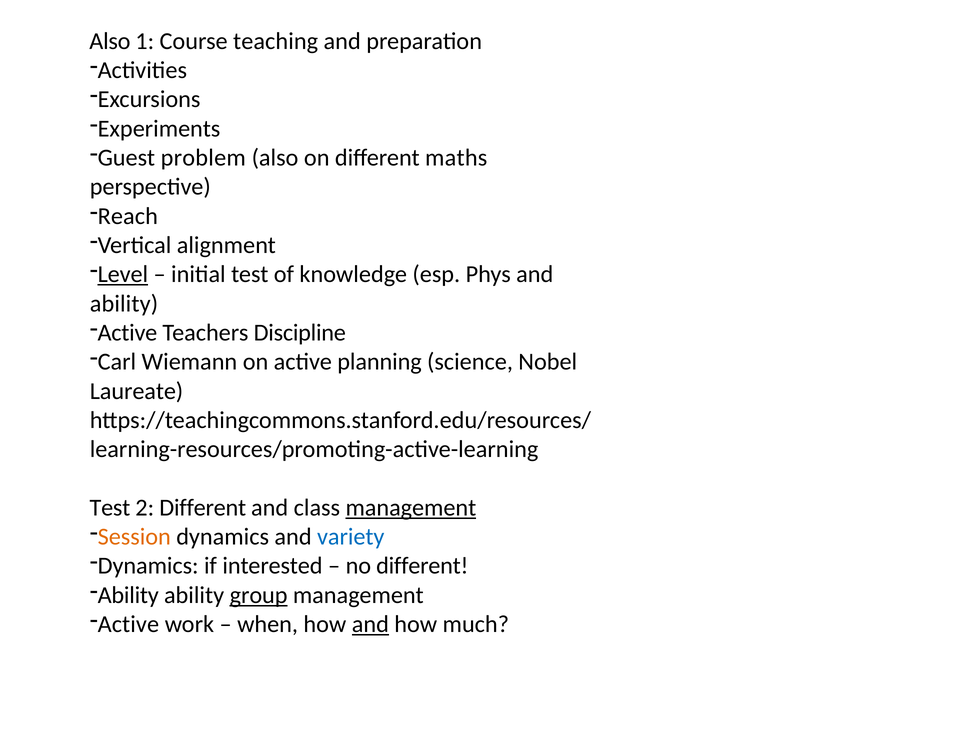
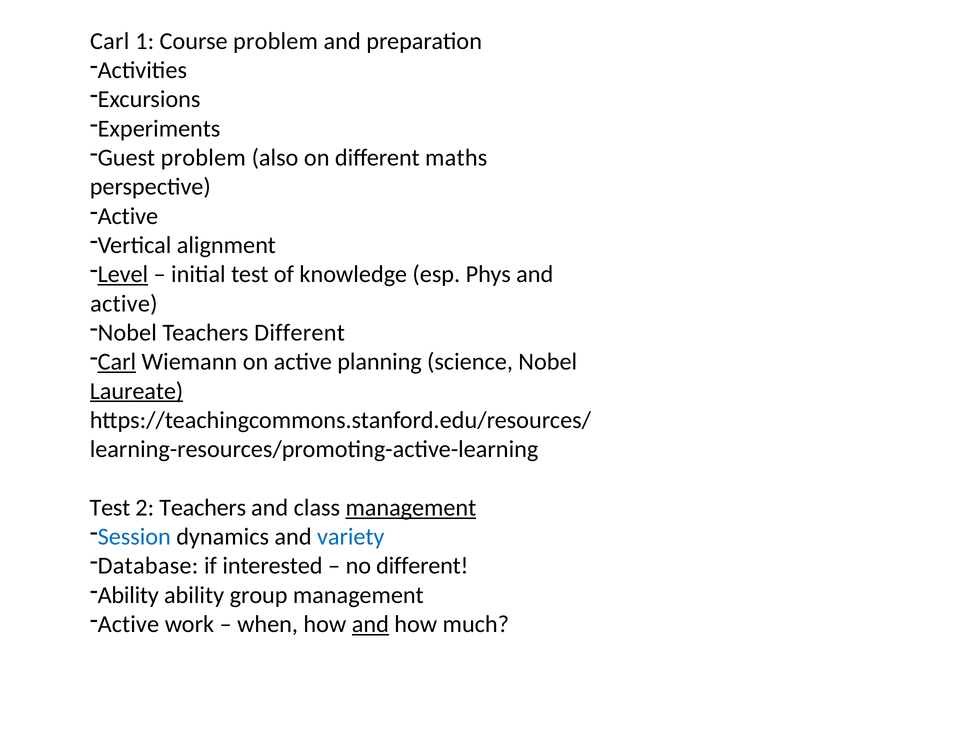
Also at (110, 41): Also -> Carl
Course teaching: teaching -> problem
Reach at (128, 216): Reach -> Active
ability at (124, 303): ability -> active
Active at (127, 332): Active -> Nobel
Teachers Discipline: Discipline -> Different
Carl at (117, 361) underline: none -> present
Laureate underline: none -> present
2 Different: Different -> Teachers
Session colour: orange -> blue
Dynamics at (148, 565): Dynamics -> Database
group underline: present -> none
